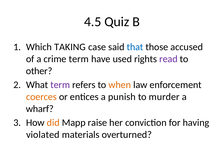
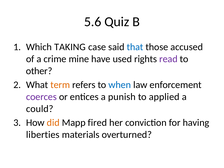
4.5: 4.5 -> 5.6
crime term: term -> mine
term at (60, 85) colour: purple -> orange
when colour: orange -> blue
coerces colour: orange -> purple
murder: murder -> applied
wharf: wharf -> could
raise: raise -> fired
violated: violated -> liberties
